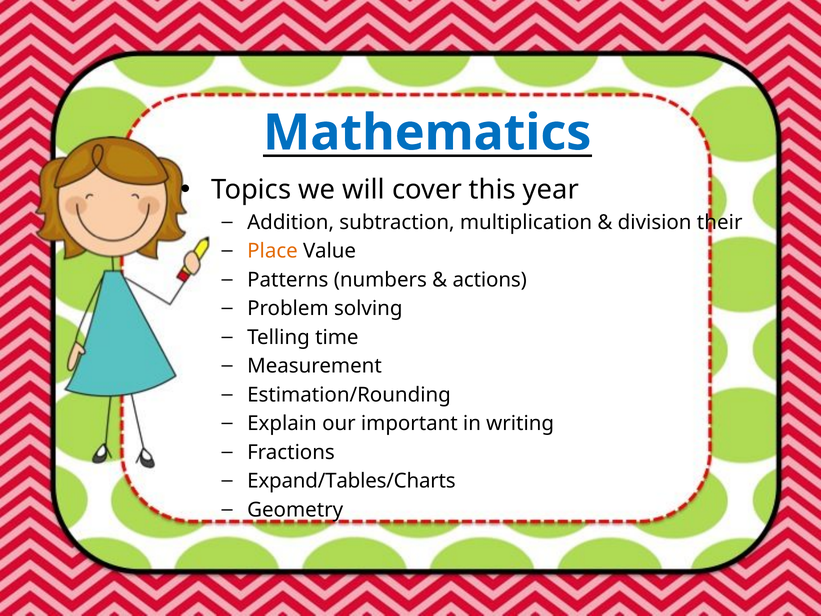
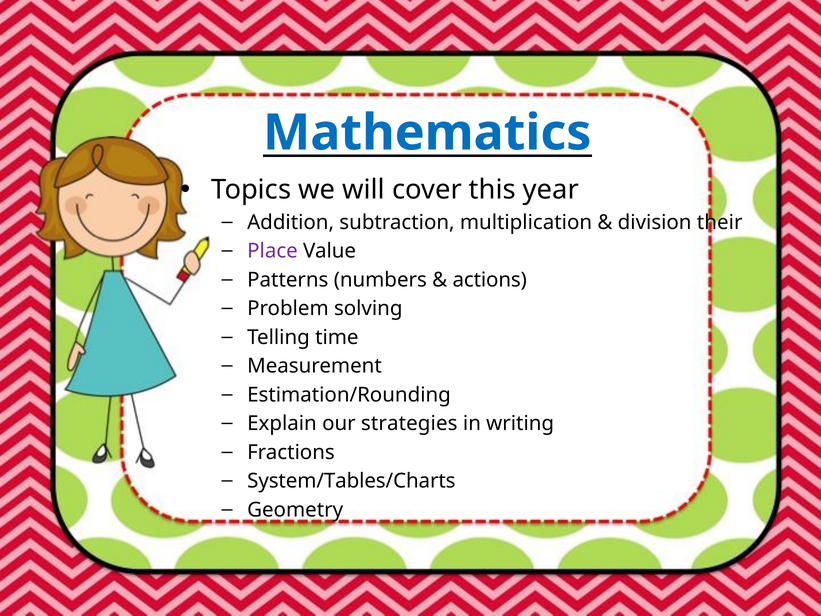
Place colour: orange -> purple
important: important -> strategies
Expand/Tables/Charts: Expand/Tables/Charts -> System/Tables/Charts
